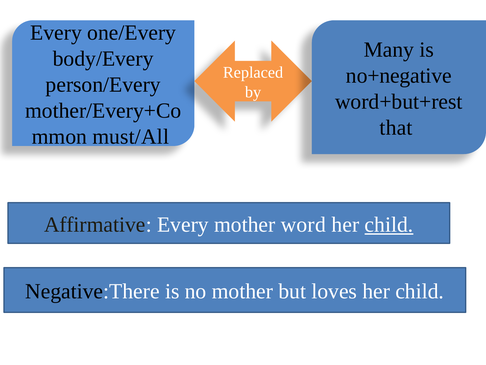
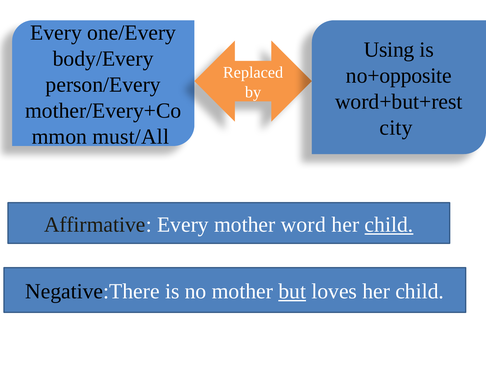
Many: Many -> Using
no+negative: no+negative -> no+opposite
that: that -> city
but underline: none -> present
